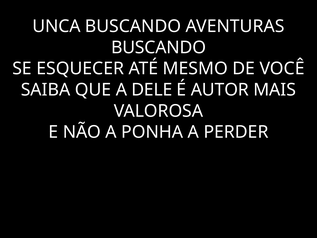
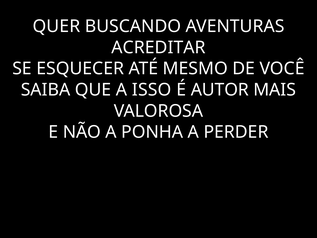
UNCA: UNCA -> QUER
BUSCANDO at (159, 47): BUSCANDO -> ACREDITAR
DELE: DELE -> ISSO
